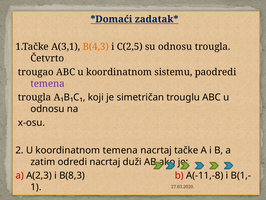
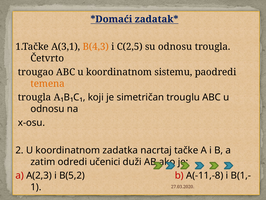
temena at (48, 83) colour: purple -> orange
koordinatnom temena: temena -> zadatka
odredi nacrtaj: nacrtaj -> učenici
B(8,3: B(8,3 -> B(5,2
